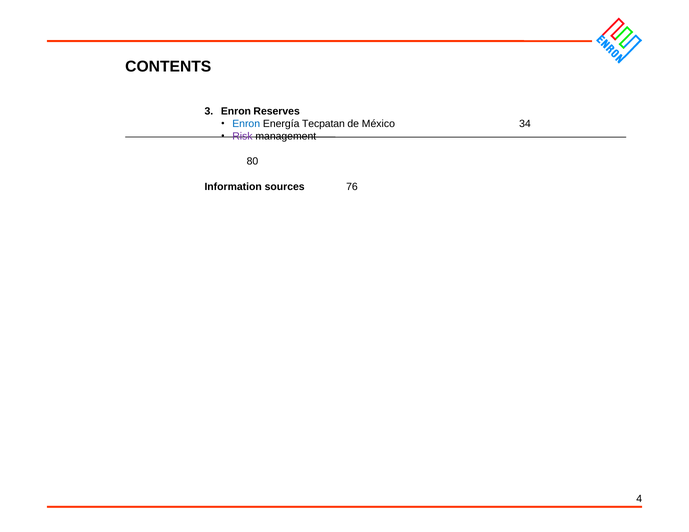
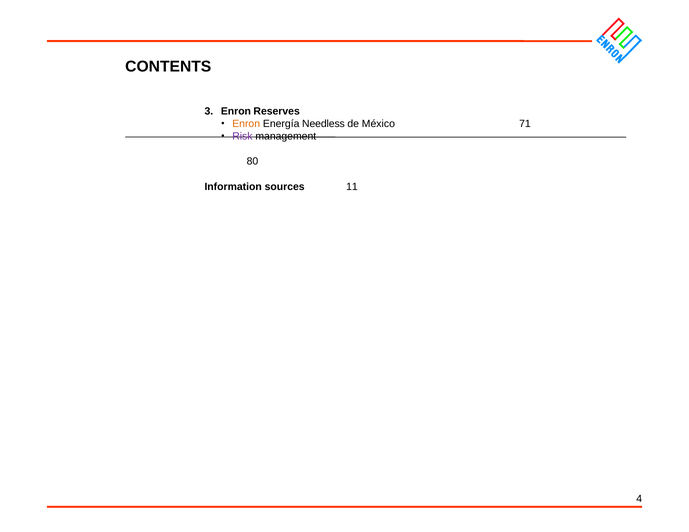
Enron at (246, 124) colour: blue -> orange
Tecpatan: Tecpatan -> Needless
34: 34 -> 71
76: 76 -> 11
